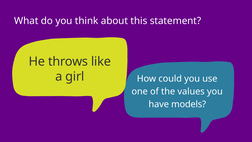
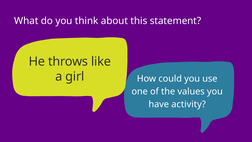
models: models -> activity
